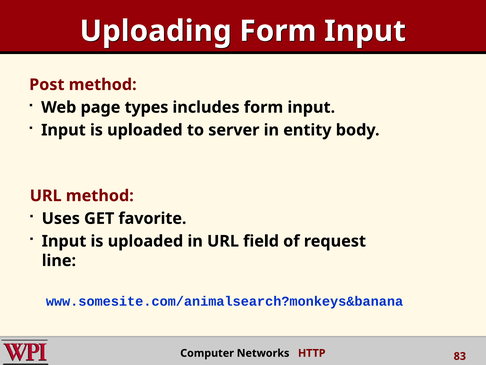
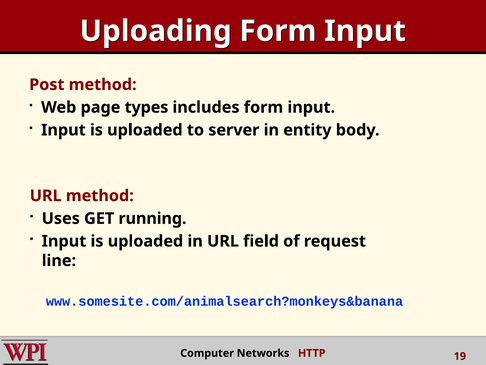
favorite: favorite -> running
83: 83 -> 19
